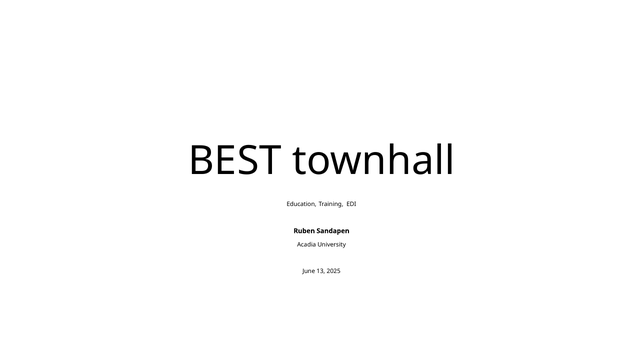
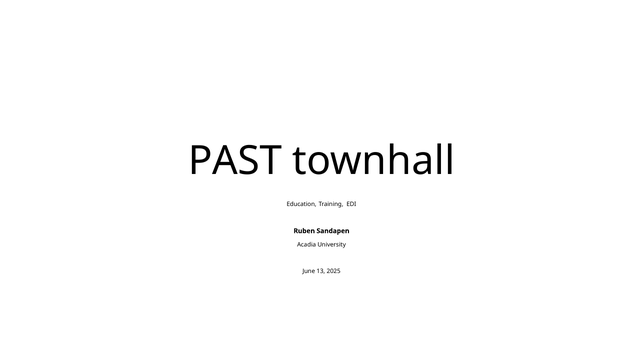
BEST: BEST -> PAST
